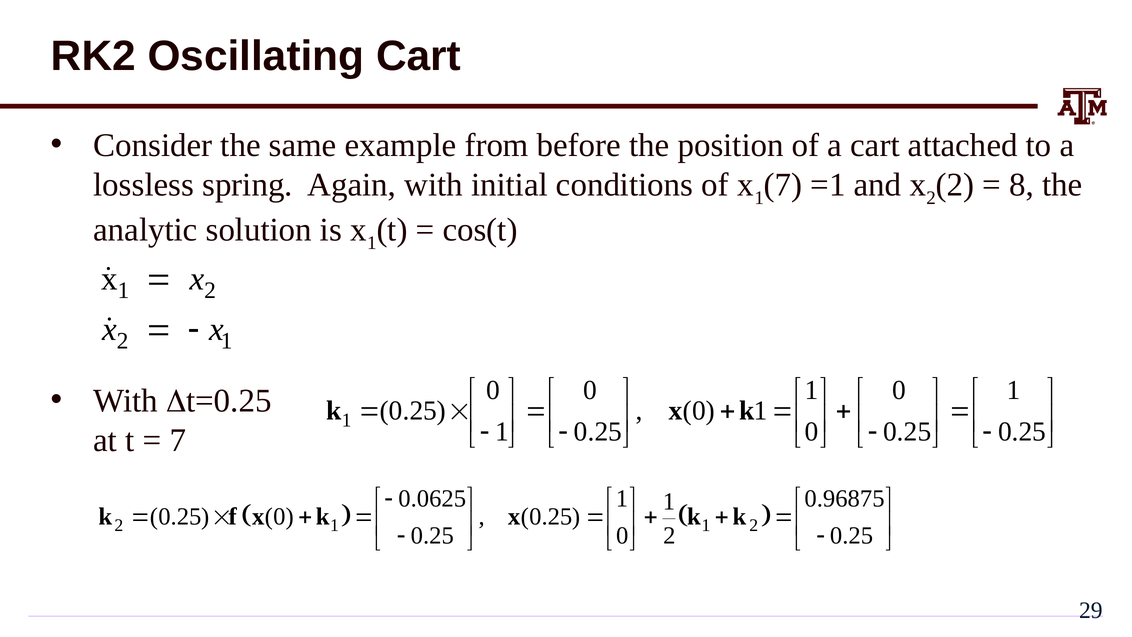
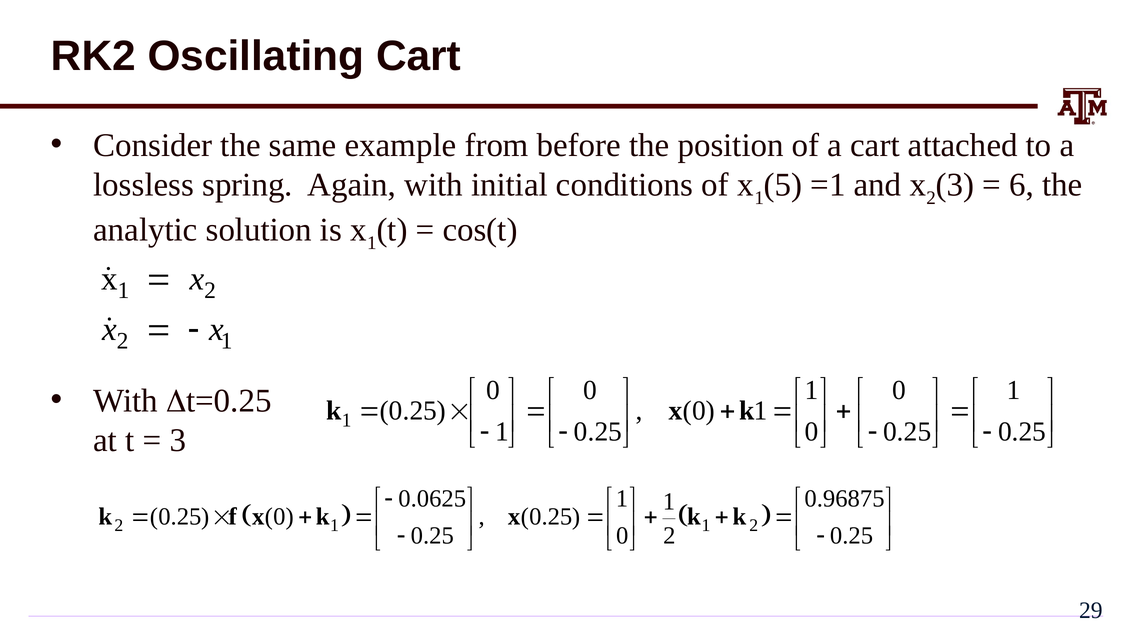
7 at (783, 185): 7 -> 5
2 at (955, 185): 2 -> 3
8: 8 -> 6
7 at (178, 440): 7 -> 3
